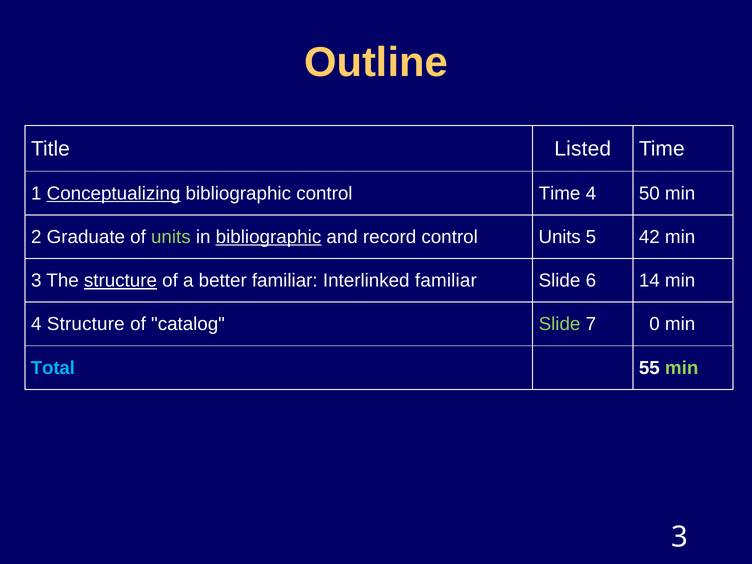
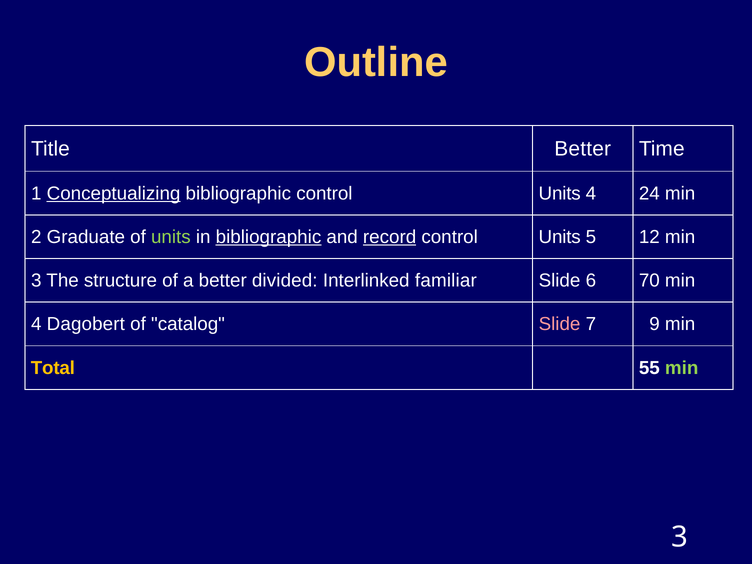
Title Listed: Listed -> Better
bibliographic control Time: Time -> Units
50: 50 -> 24
record underline: none -> present
42: 42 -> 12
structure at (120, 281) underline: present -> none
better familiar: familiar -> divided
14: 14 -> 70
4 Structure: Structure -> Dagobert
Slide at (560, 324) colour: light green -> pink
0: 0 -> 9
Total colour: light blue -> yellow
